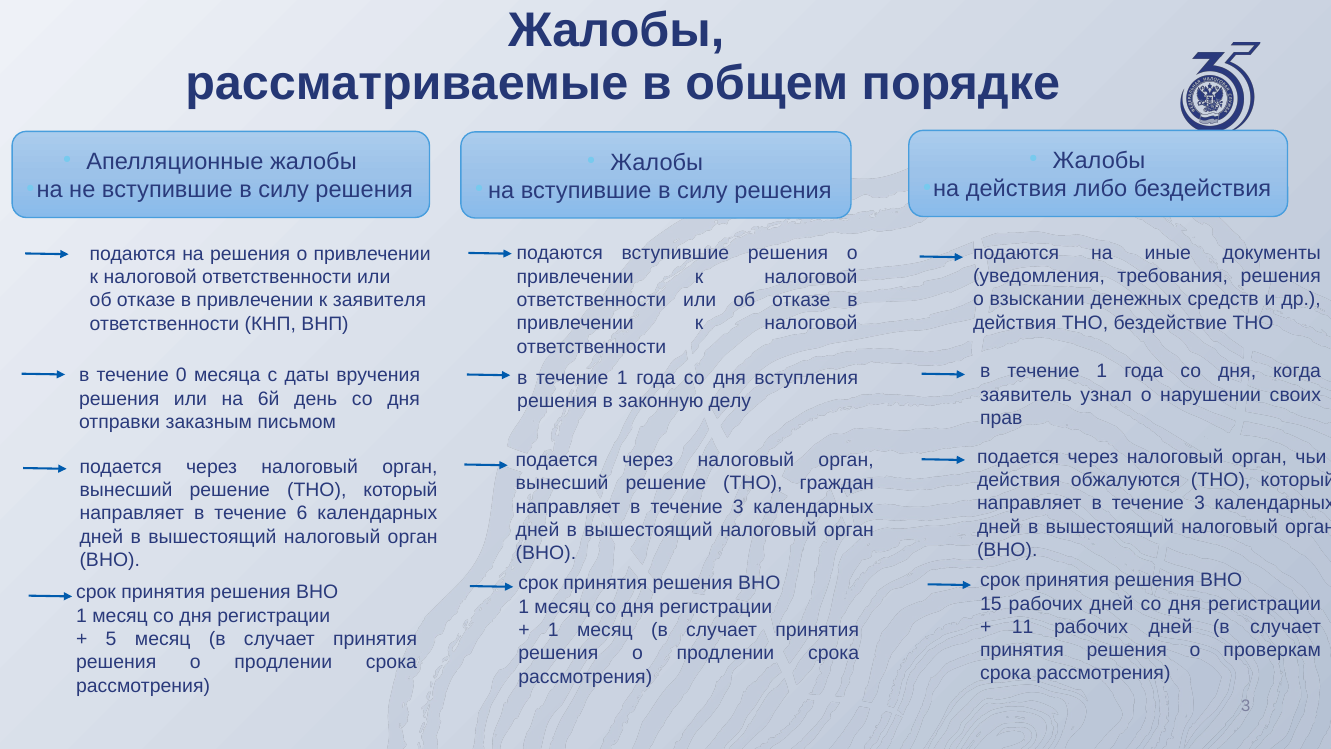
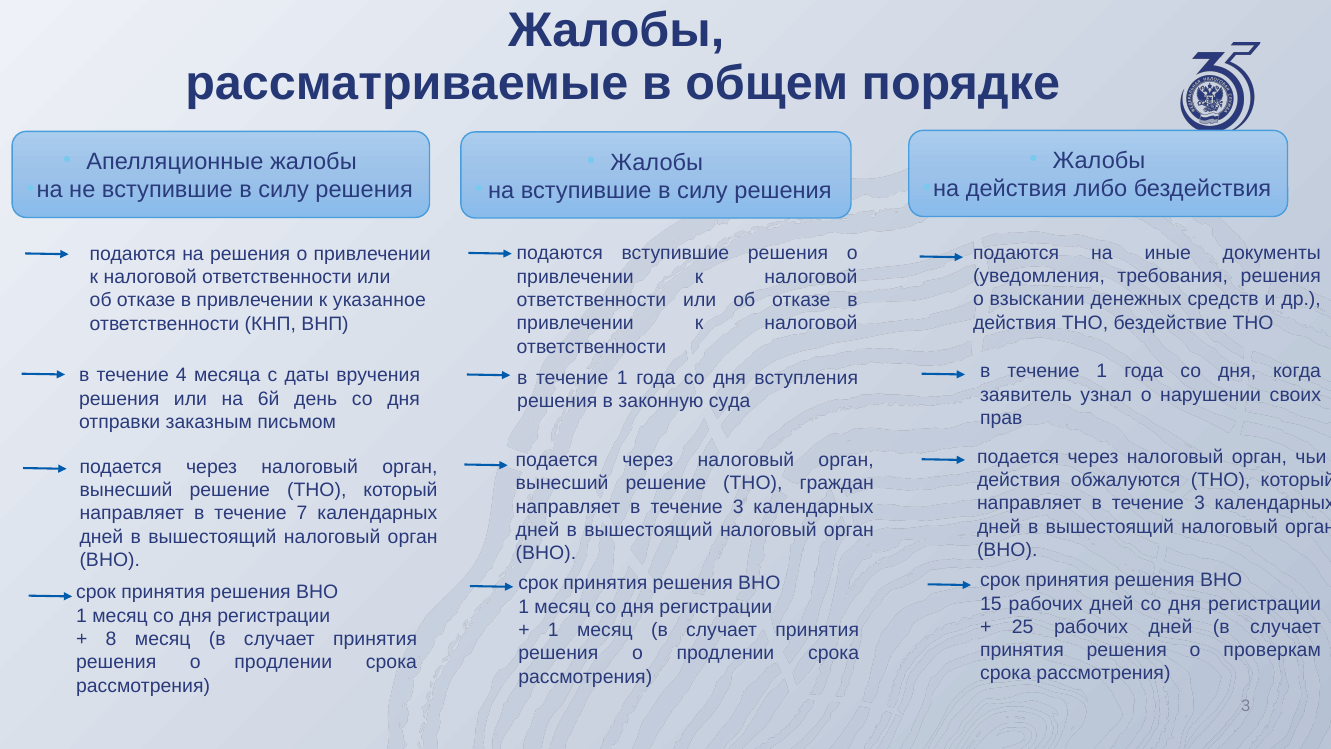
заявителя: заявителя -> указанное
0: 0 -> 4
делу: делу -> суда
6: 6 -> 7
11: 11 -> 25
5: 5 -> 8
